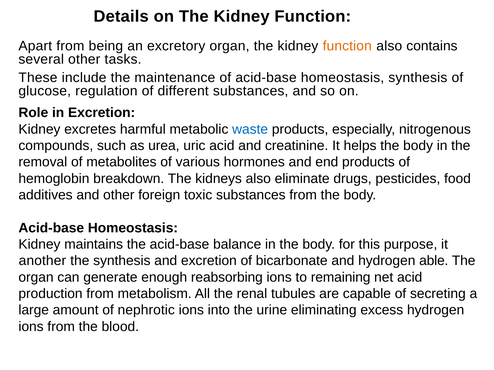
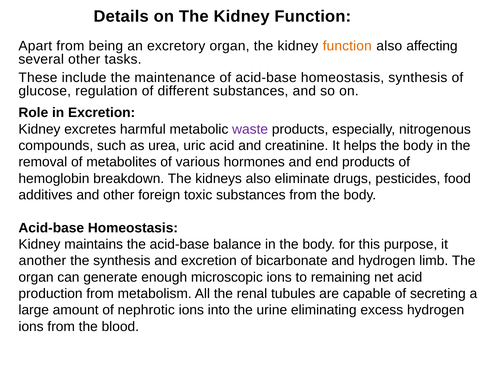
contains: contains -> affecting
waste colour: blue -> purple
able: able -> limb
reabsorbing: reabsorbing -> microscopic
